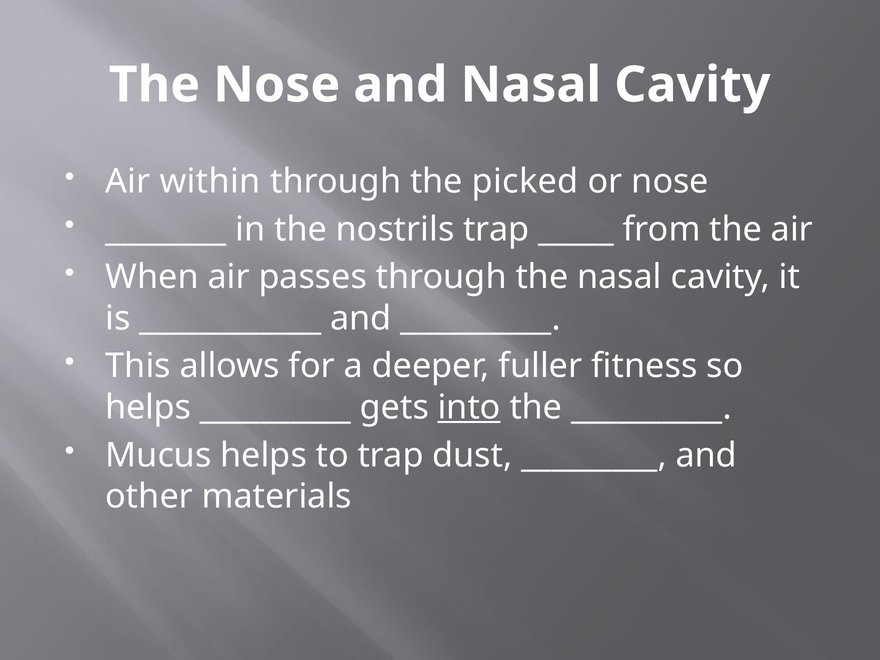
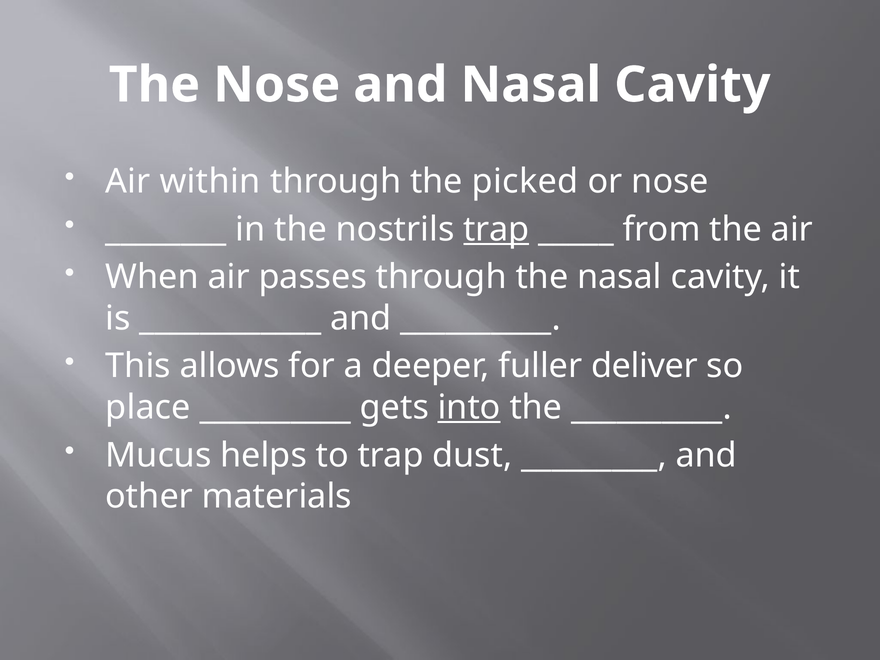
trap at (496, 229) underline: none -> present
fitness: fitness -> deliver
helps at (148, 407): helps -> place
